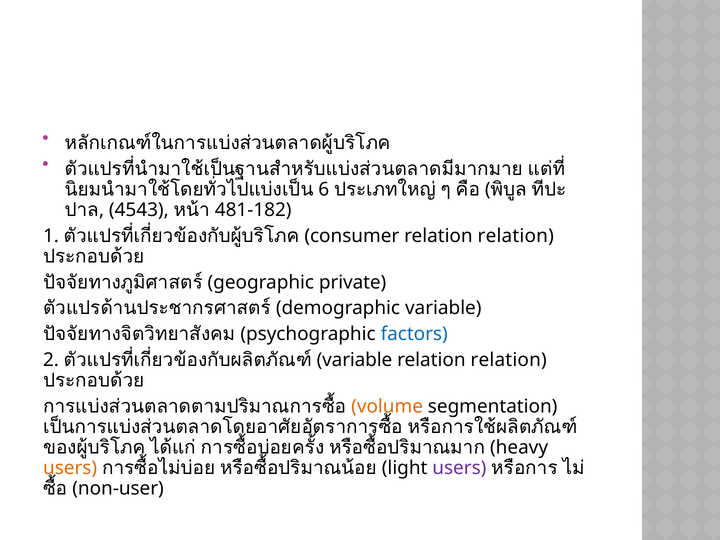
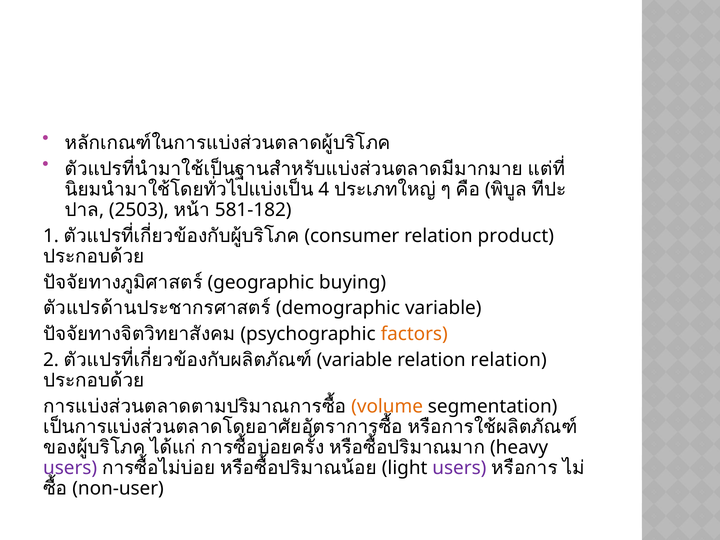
6: 6 -> 4
4543: 4543 -> 2503
481-182: 481-182 -> 581-182
consumer relation relation: relation -> product
private: private -> buying
factors colour: blue -> orange
users at (70, 468) colour: orange -> purple
